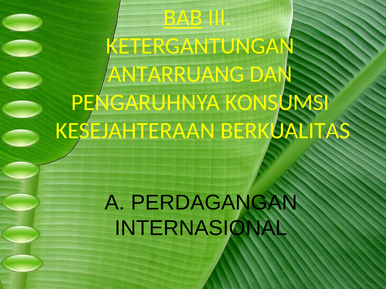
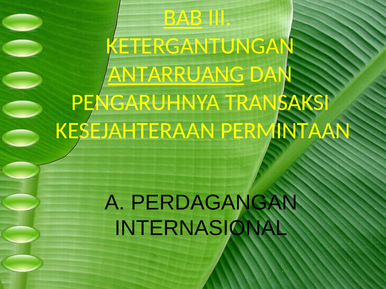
ANTARRUANG underline: none -> present
KONSUMSI: KONSUMSI -> TRANSAKSI
BERKUALITAS: BERKUALITAS -> PERMINTAAN
